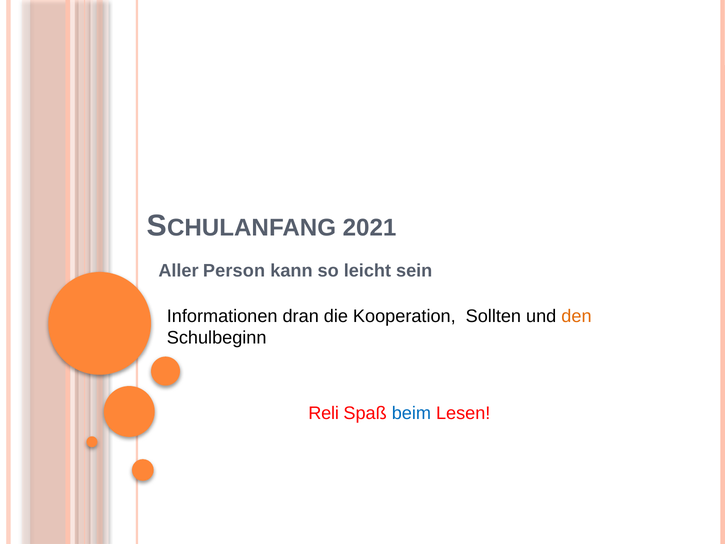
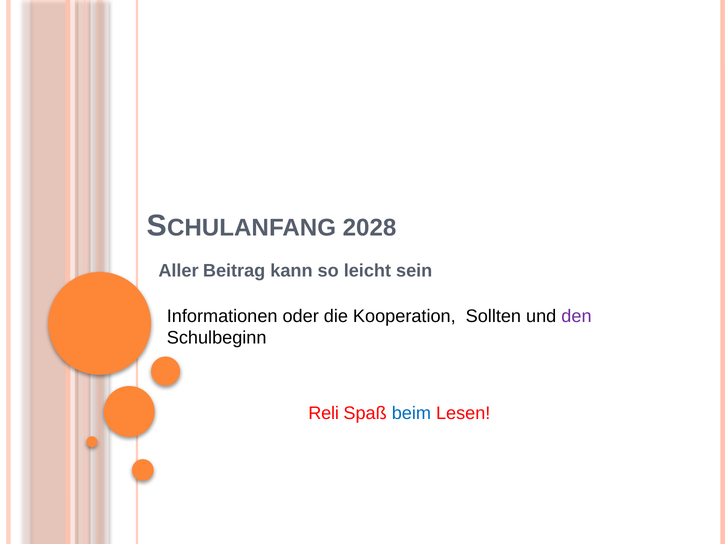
2021: 2021 -> 2028
Person: Person -> Beitrag
dran: dran -> oder
den colour: orange -> purple
